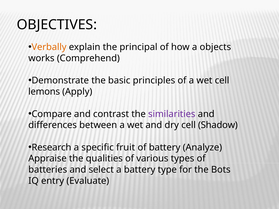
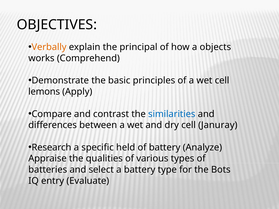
similarities colour: purple -> blue
Shadow: Shadow -> Januray
fruit: fruit -> held
